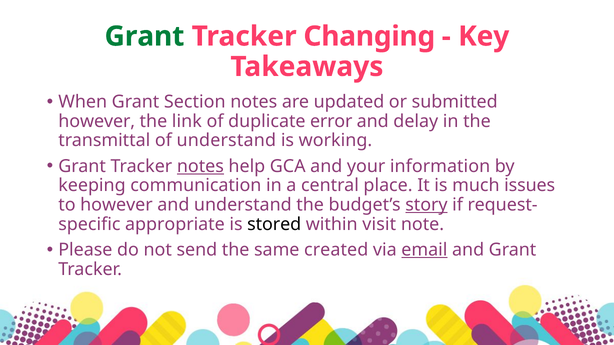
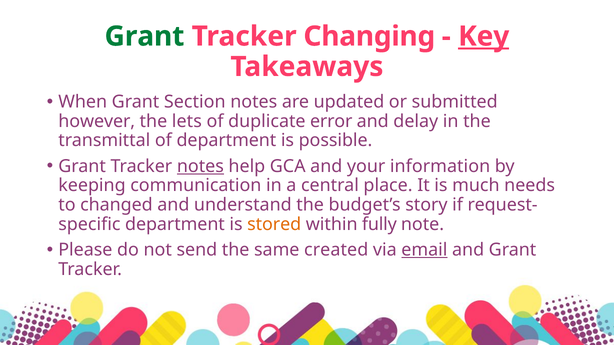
Key underline: none -> present
link: link -> lets
of understand: understand -> department
working: working -> possible
issues: issues -> needs
to however: however -> changed
story underline: present -> none
appropriate at (175, 224): appropriate -> department
stored colour: black -> orange
visit: visit -> fully
